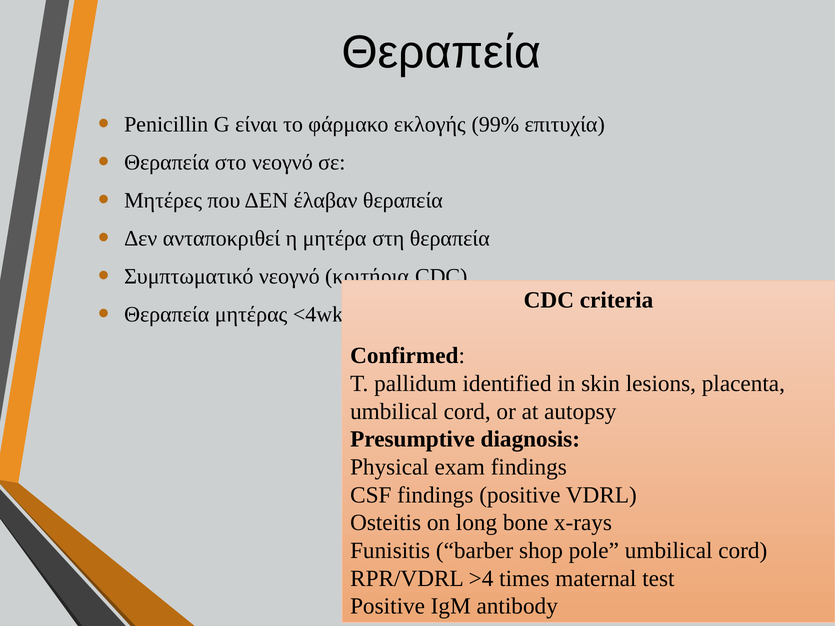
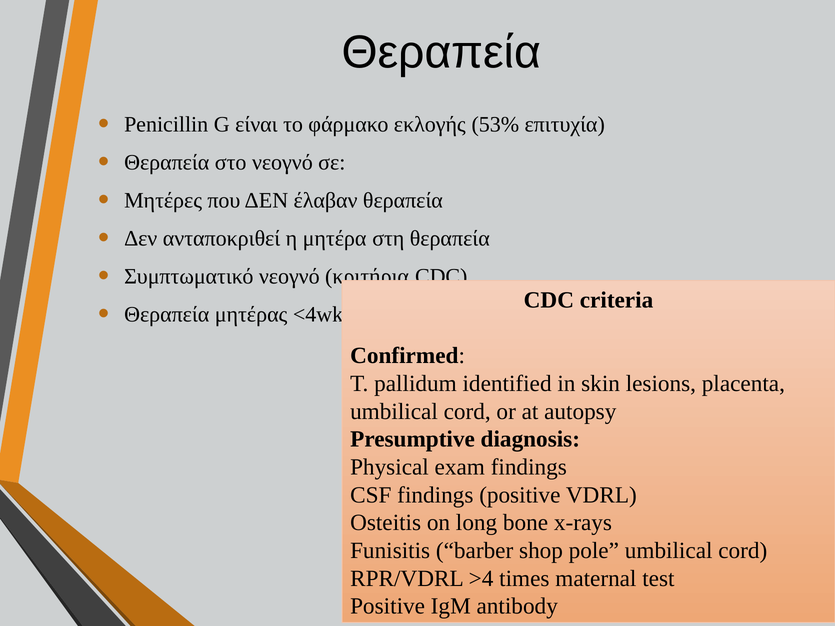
99%: 99% -> 53%
